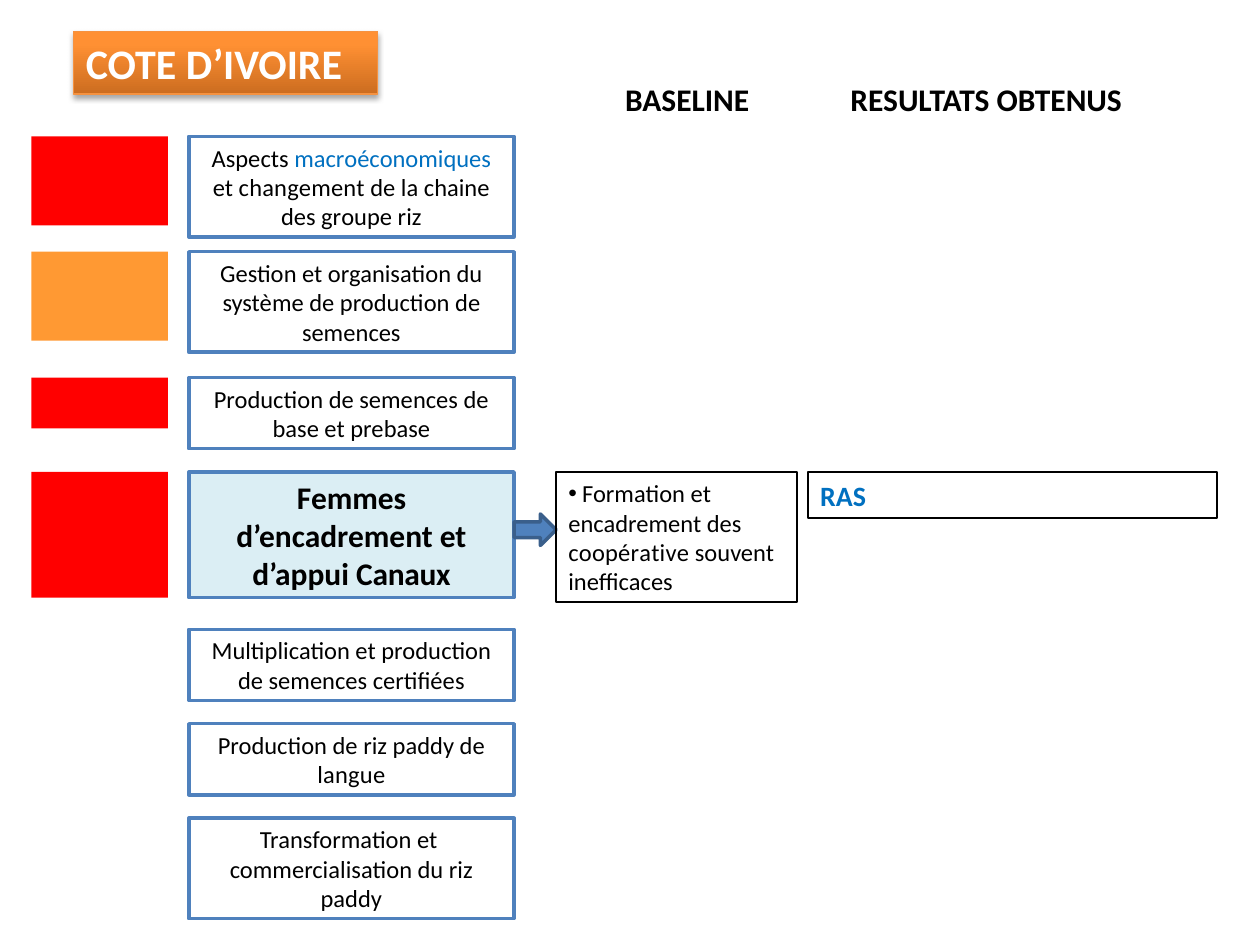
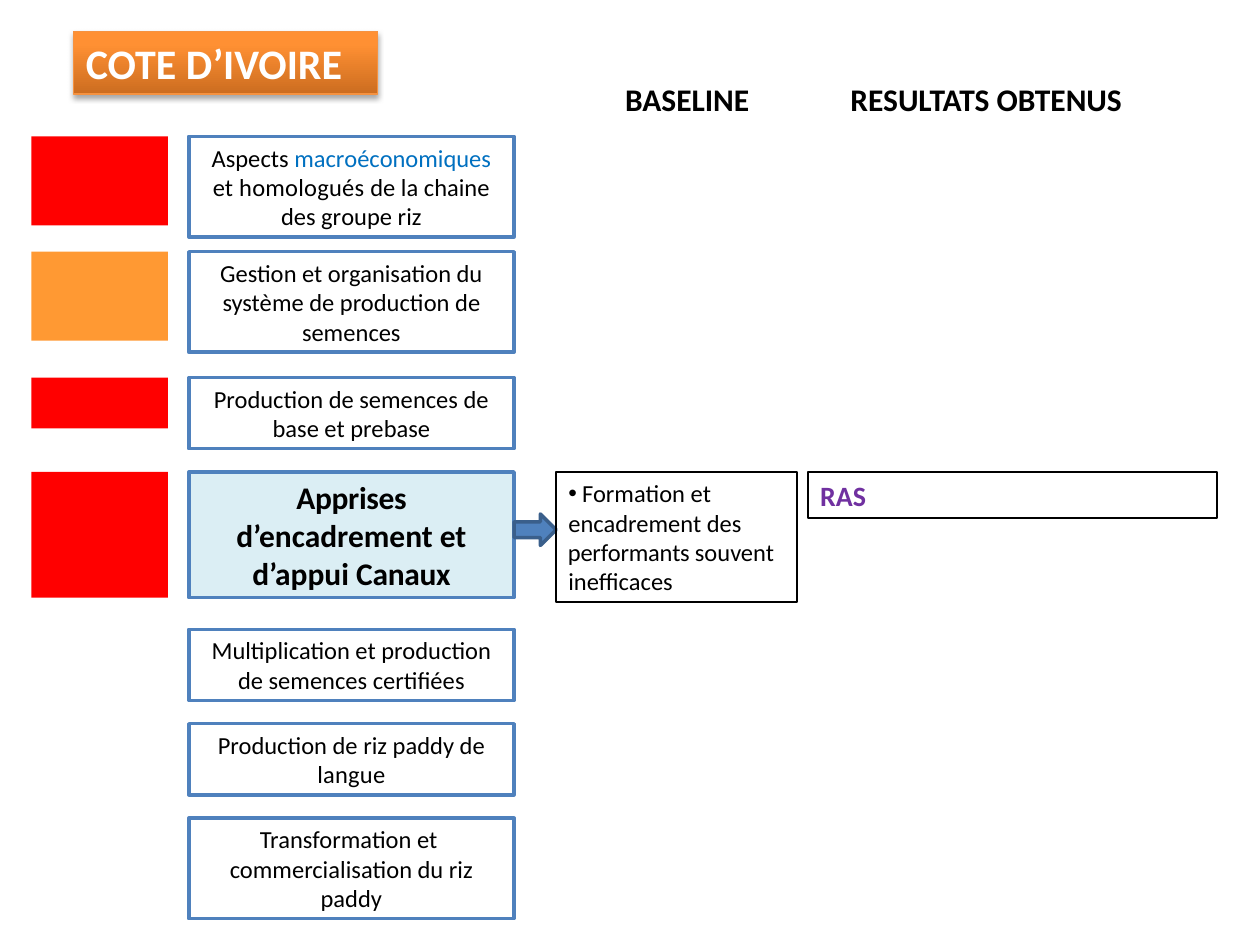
changement: changement -> homologués
RAS colour: blue -> purple
Femmes: Femmes -> Apprises
coopérative: coopérative -> performants
